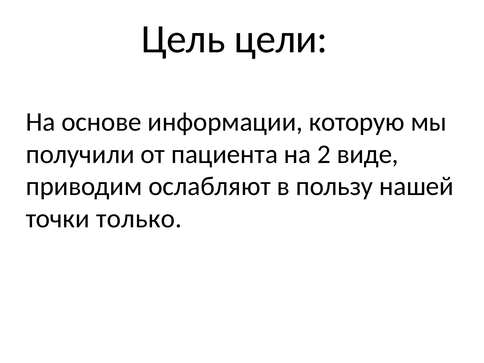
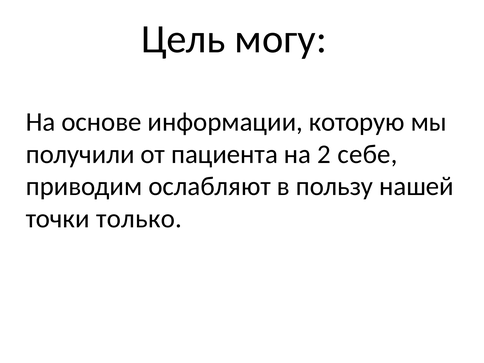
цели: цели -> могу
виде: виде -> себе
